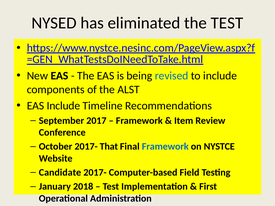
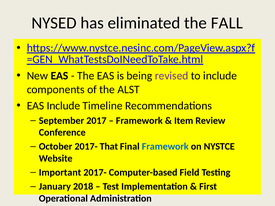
the TEST: TEST -> FALL
revised colour: blue -> purple
Candidate: Candidate -> Important
